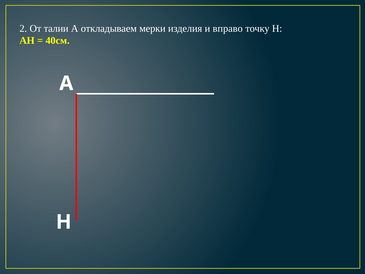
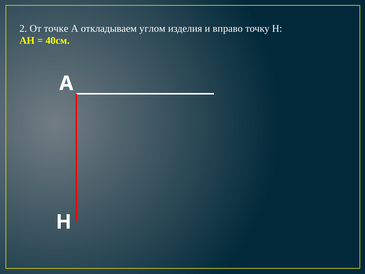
талии: талии -> точке
мерки: мерки -> углом
